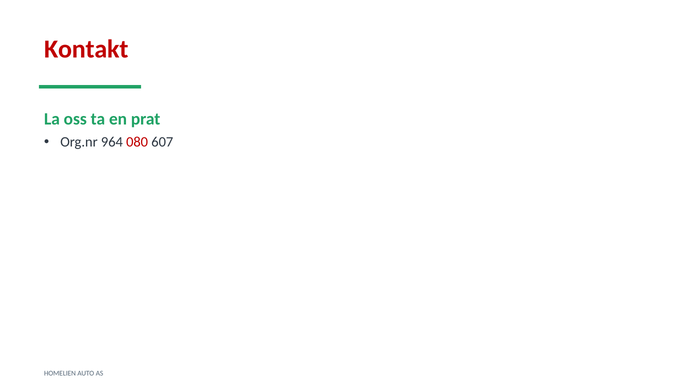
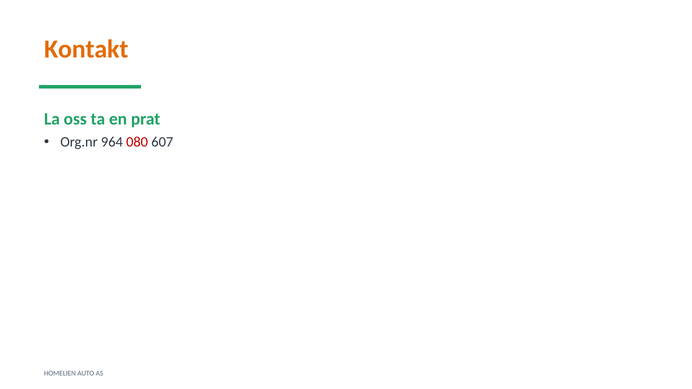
Kontakt colour: red -> orange
